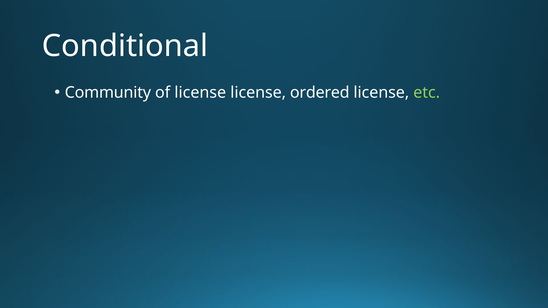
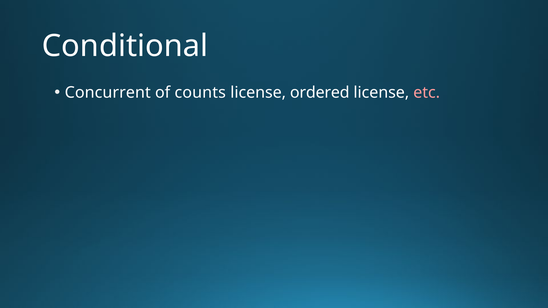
Community: Community -> Concurrent
of license: license -> counts
etc colour: light green -> pink
